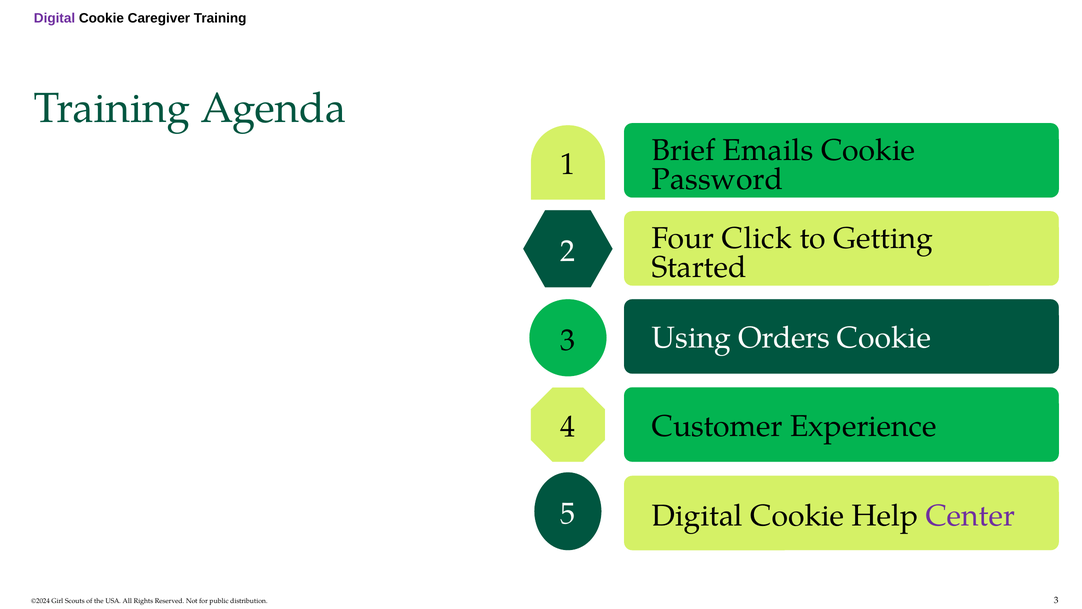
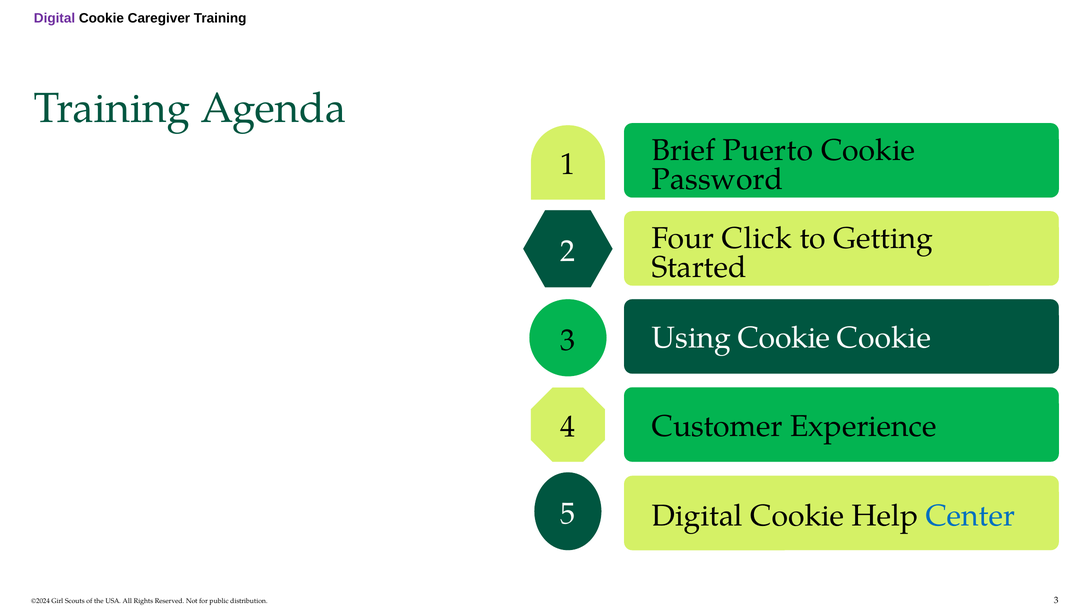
Emails: Emails -> Puerto
Using Orders: Orders -> Cookie
Center colour: purple -> blue
